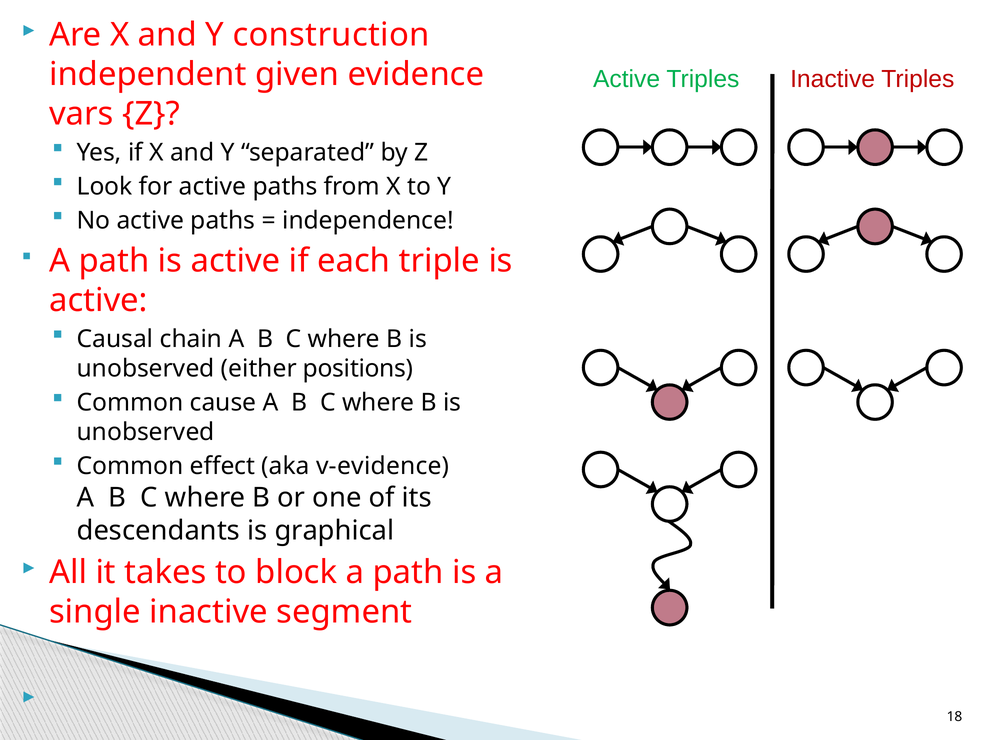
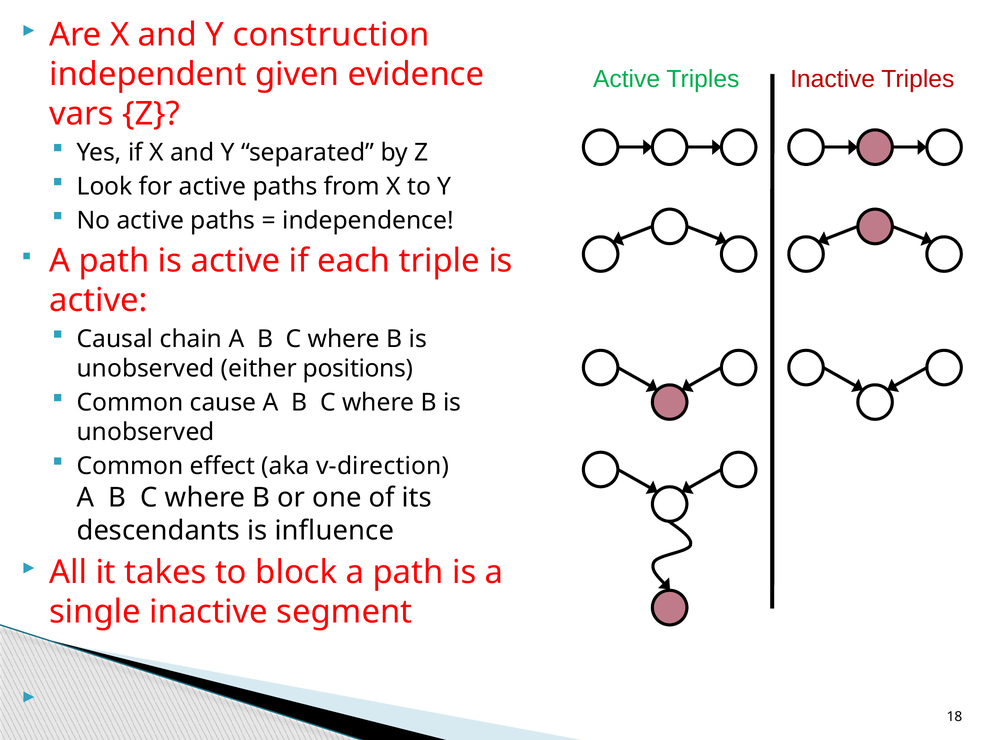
v-evidence: v-evidence -> v-direction
graphical: graphical -> influence
